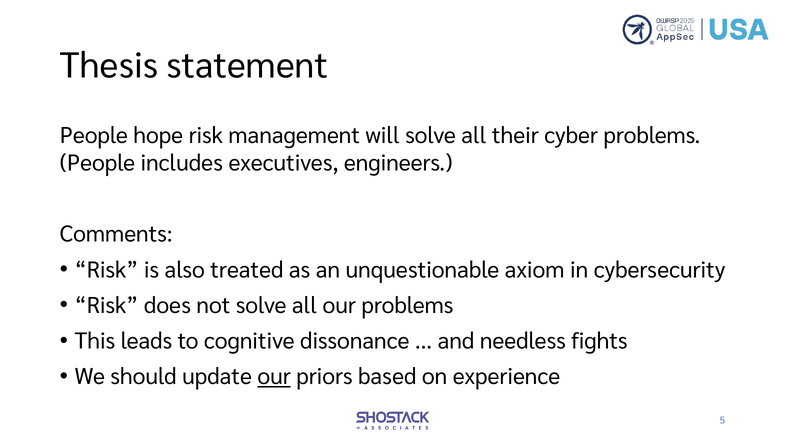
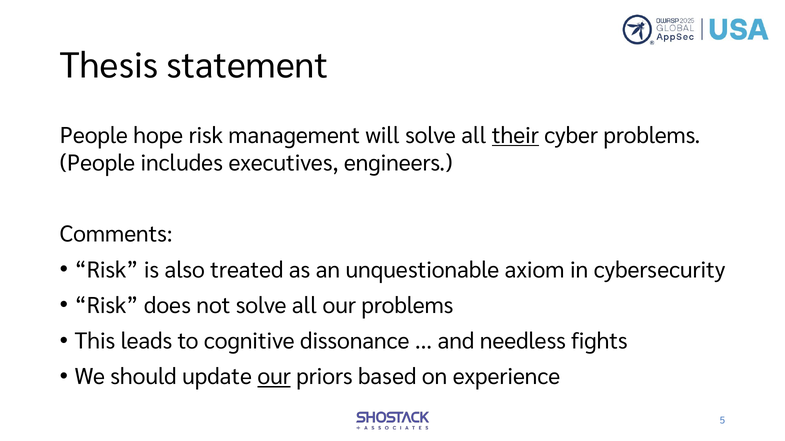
their underline: none -> present
